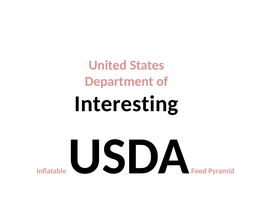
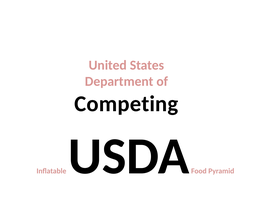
Interesting: Interesting -> Competing
